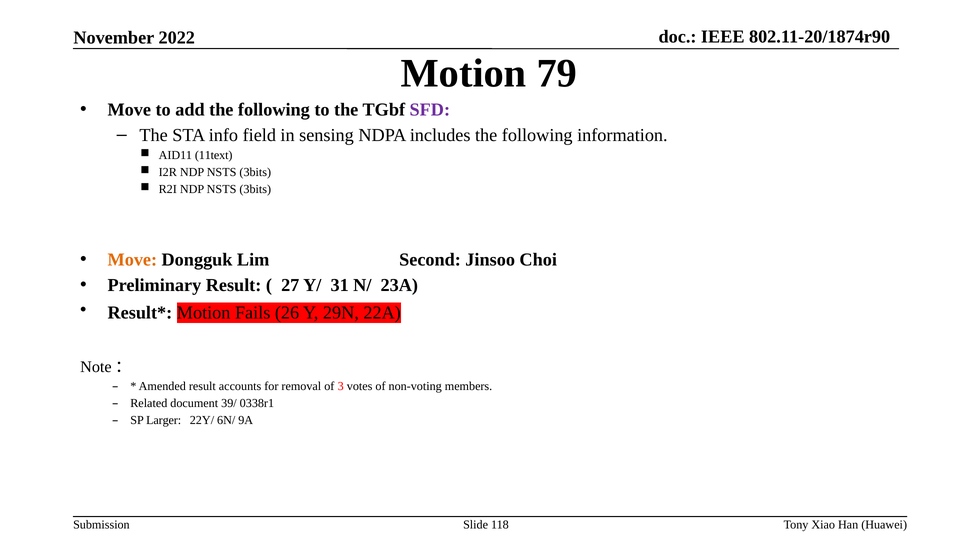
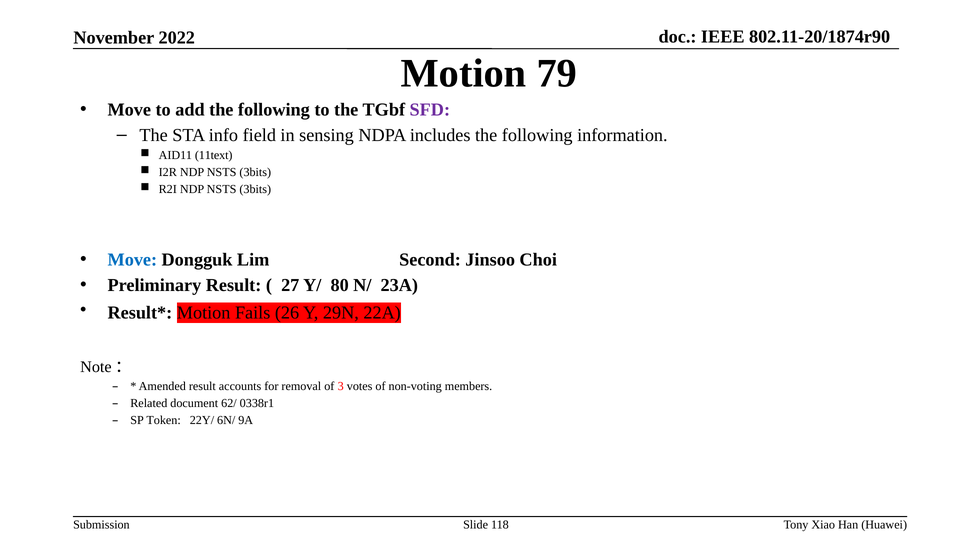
Move at (132, 260) colour: orange -> blue
31: 31 -> 80
39/: 39/ -> 62/
Larger: Larger -> Token
